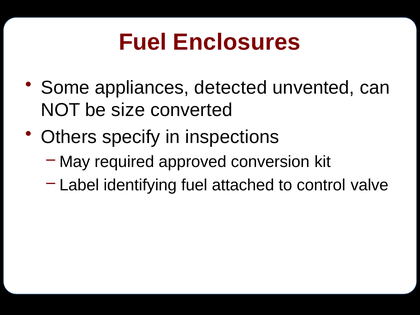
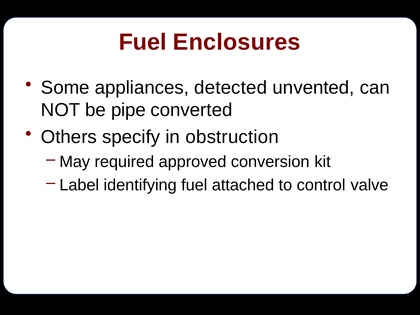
size: size -> pipe
inspections: inspections -> obstruction
